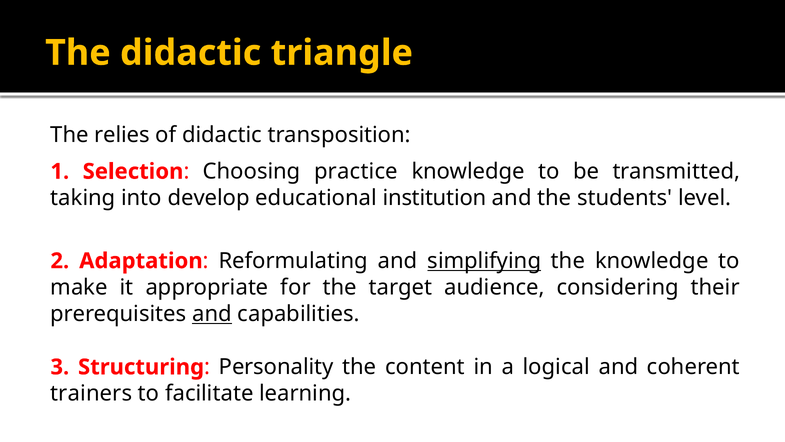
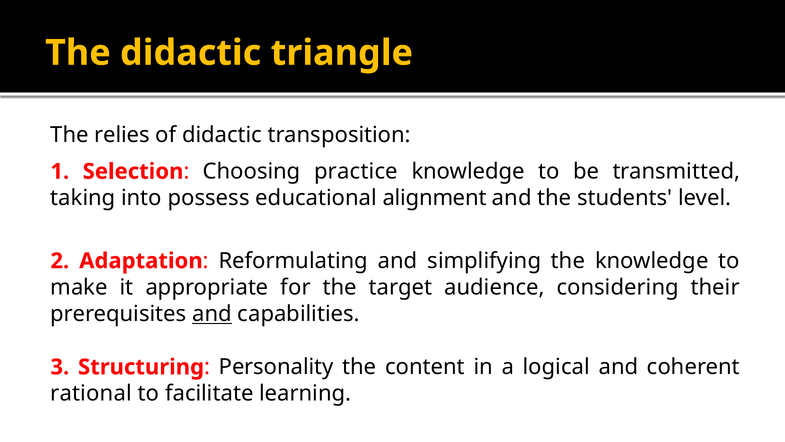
develop: develop -> possess
institution: institution -> alignment
simplifying underline: present -> none
trainers: trainers -> rational
